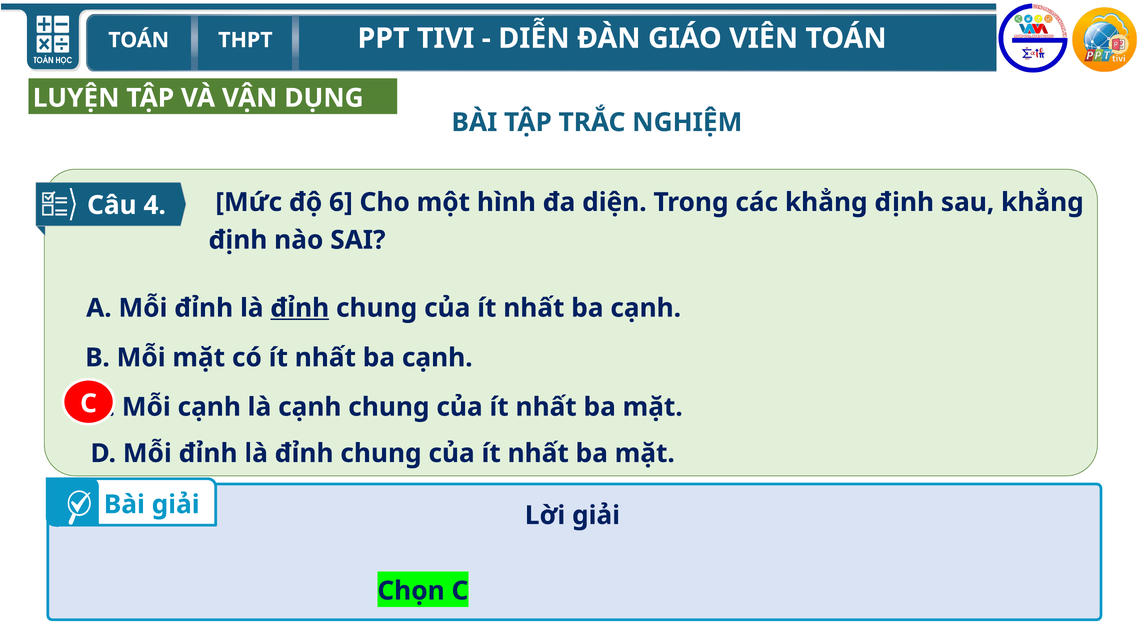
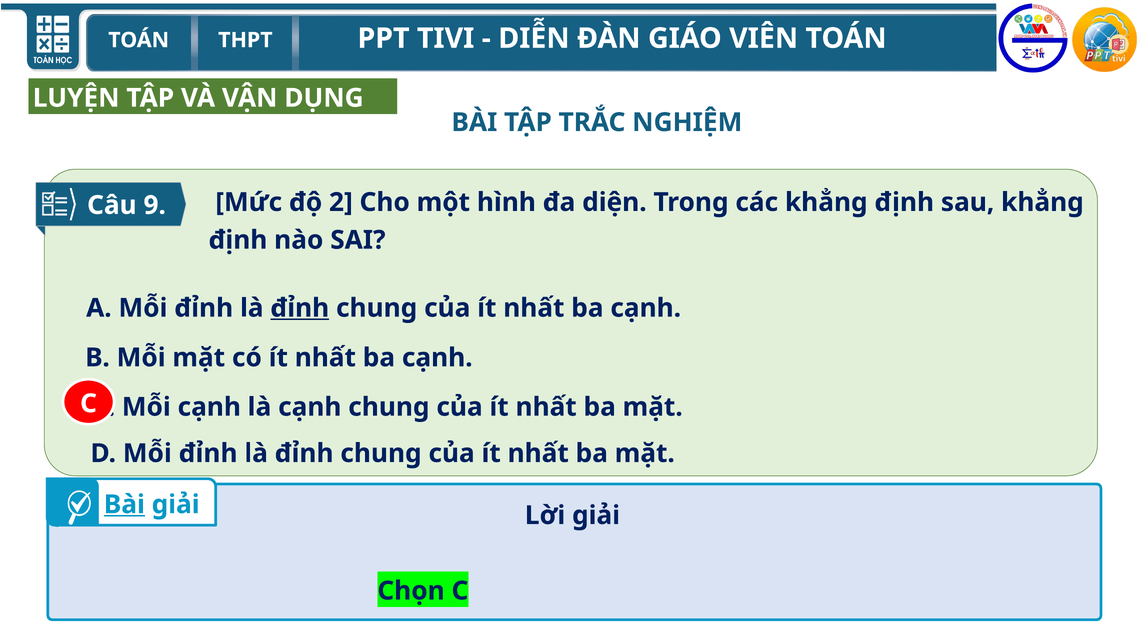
6: 6 -> 2
4: 4 -> 9
Bài at (124, 505) underline: none -> present
